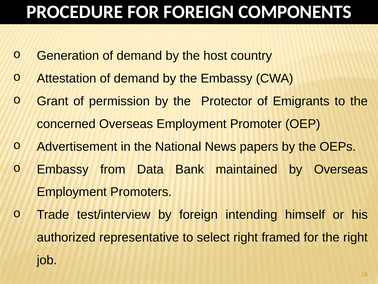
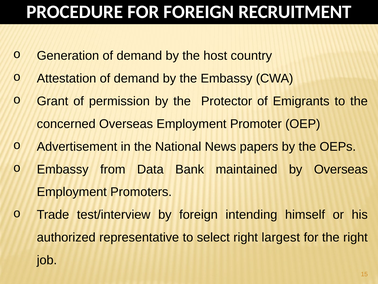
COMPONENTS: COMPONENTS -> RECRUITMENT
framed: framed -> largest
